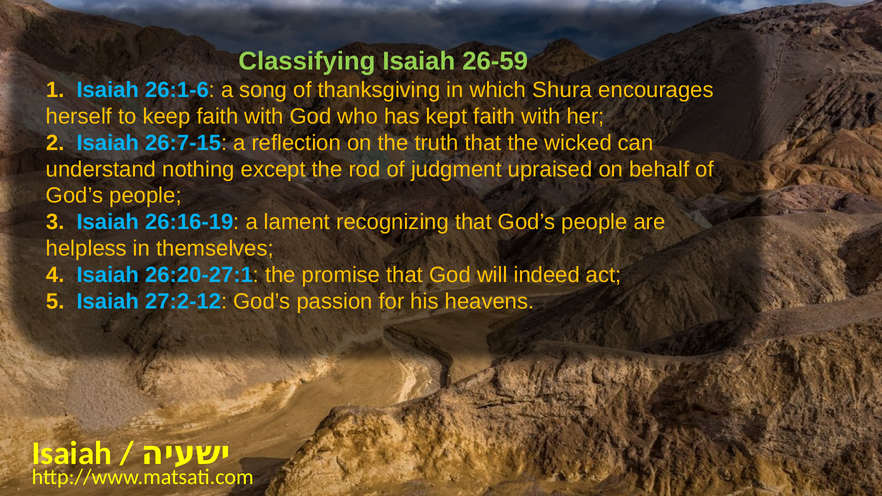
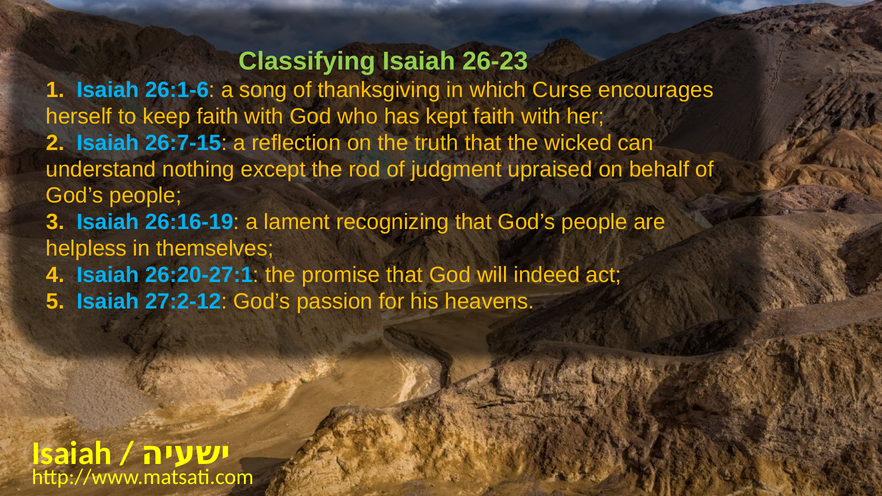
26-59: 26-59 -> 26-23
Shura: Shura -> Curse
